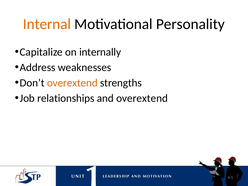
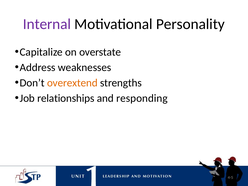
Internal colour: orange -> purple
internally: internally -> overstate
and overextend: overextend -> responding
